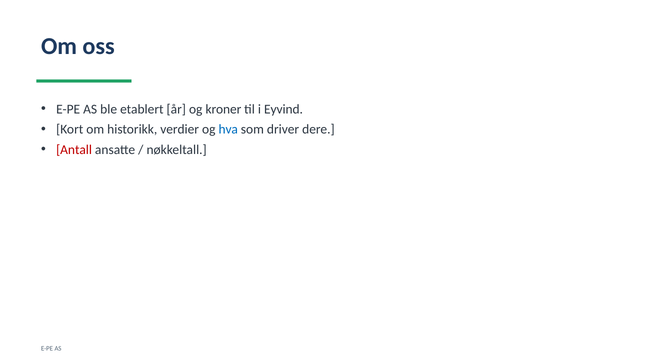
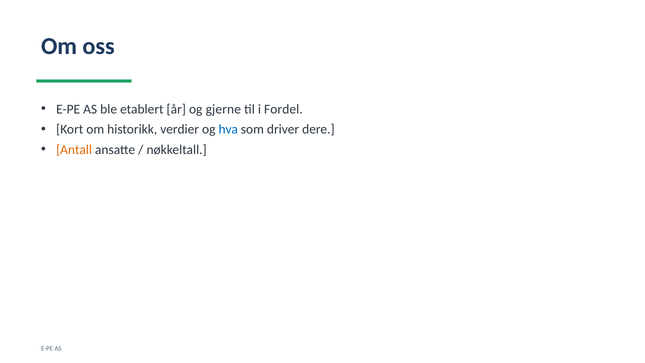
kroner: kroner -> gjerne
Eyvind: Eyvind -> Fordel
Antall colour: red -> orange
